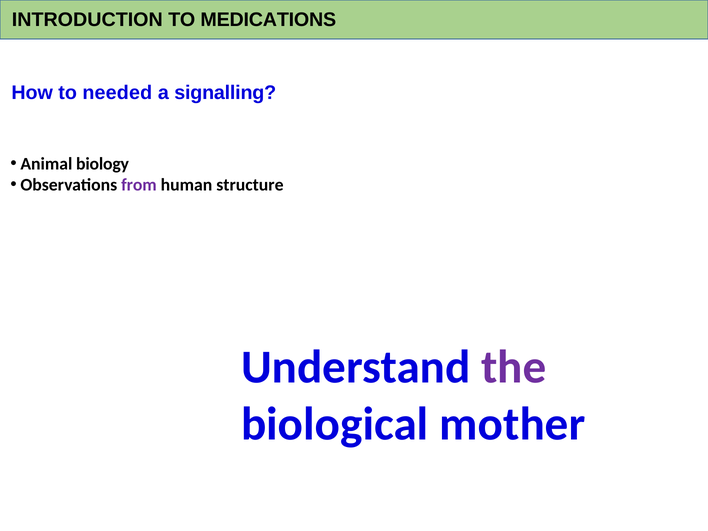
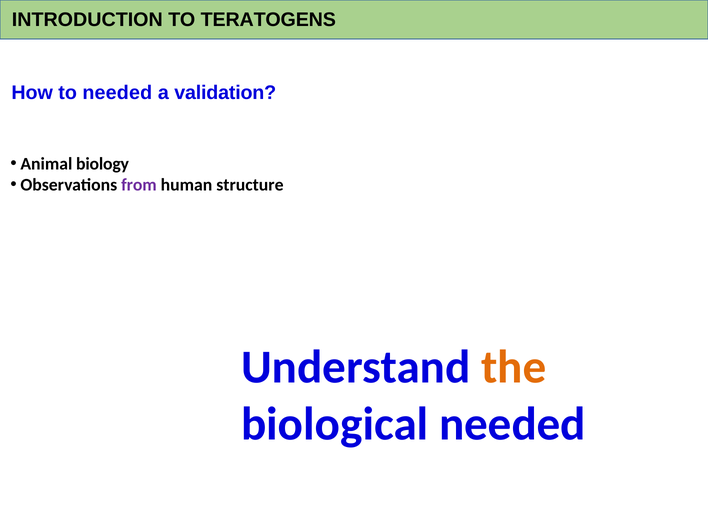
MEDICATIONS: MEDICATIONS -> TERATOGENS
signalling: signalling -> validation
the colour: purple -> orange
biological mother: mother -> needed
